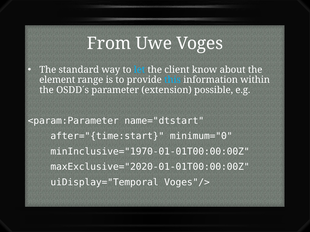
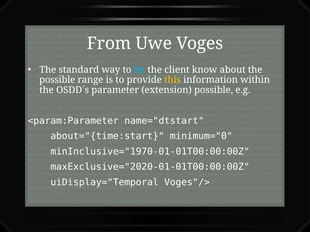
element at (57, 80): element -> possible
this colour: light blue -> yellow
after="{time:start: after="{time:start -> about="{time:start
